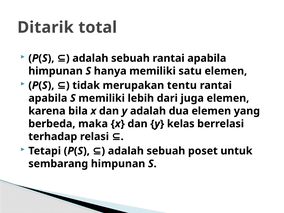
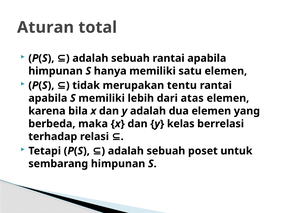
Ditarik: Ditarik -> Aturan
juga: juga -> atas
